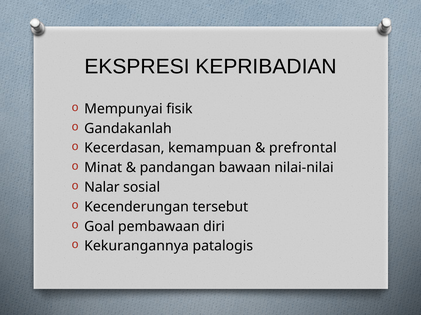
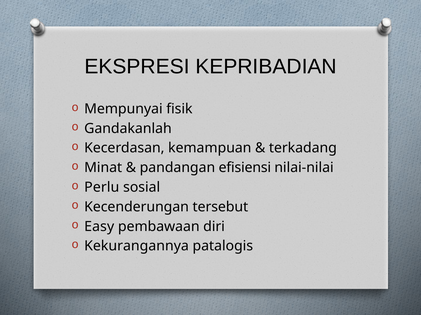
prefrontal: prefrontal -> terkadang
bawaan: bawaan -> efisiensi
Nalar: Nalar -> Perlu
Goal: Goal -> Easy
